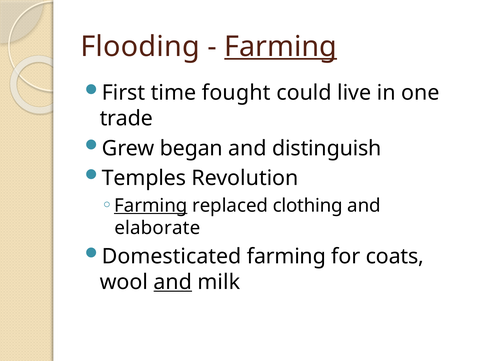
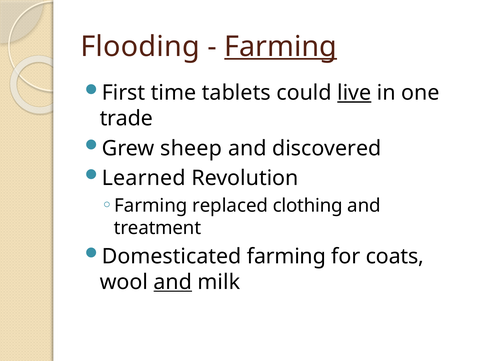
fought: fought -> tablets
live underline: none -> present
began: began -> sheep
distinguish: distinguish -> discovered
Temples: Temples -> Learned
Farming at (151, 206) underline: present -> none
elaborate: elaborate -> treatment
